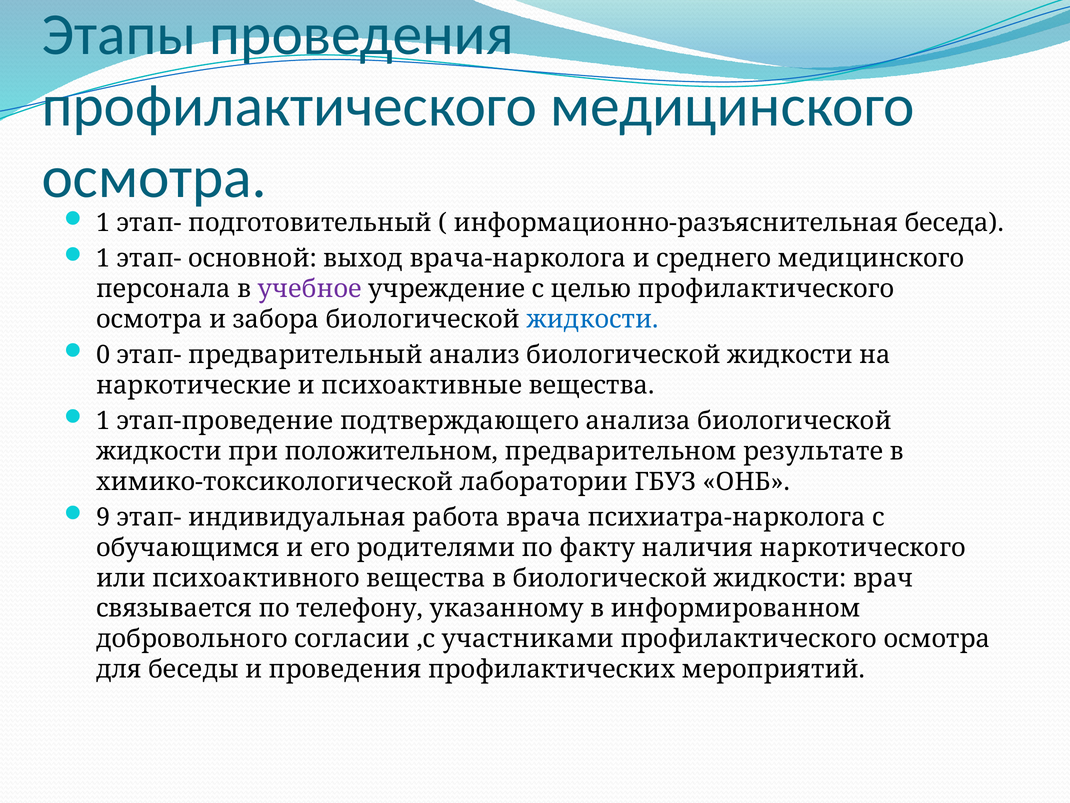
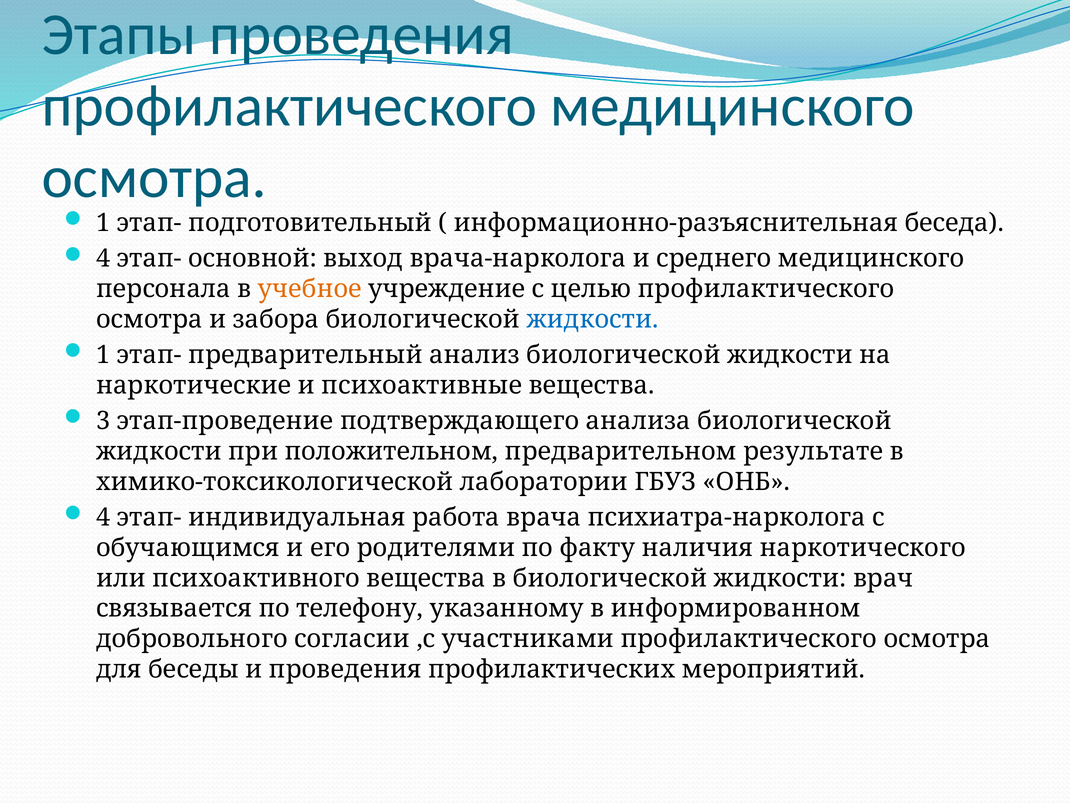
1 at (103, 258): 1 -> 4
учебное colour: purple -> orange
0 at (103, 355): 0 -> 1
1 at (103, 421): 1 -> 3
9 at (103, 517): 9 -> 4
